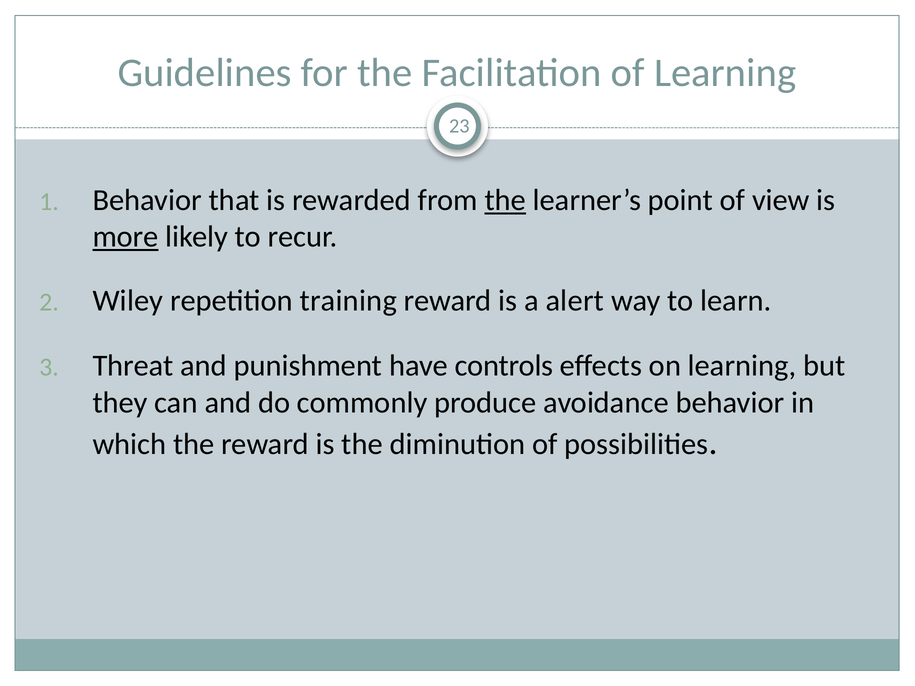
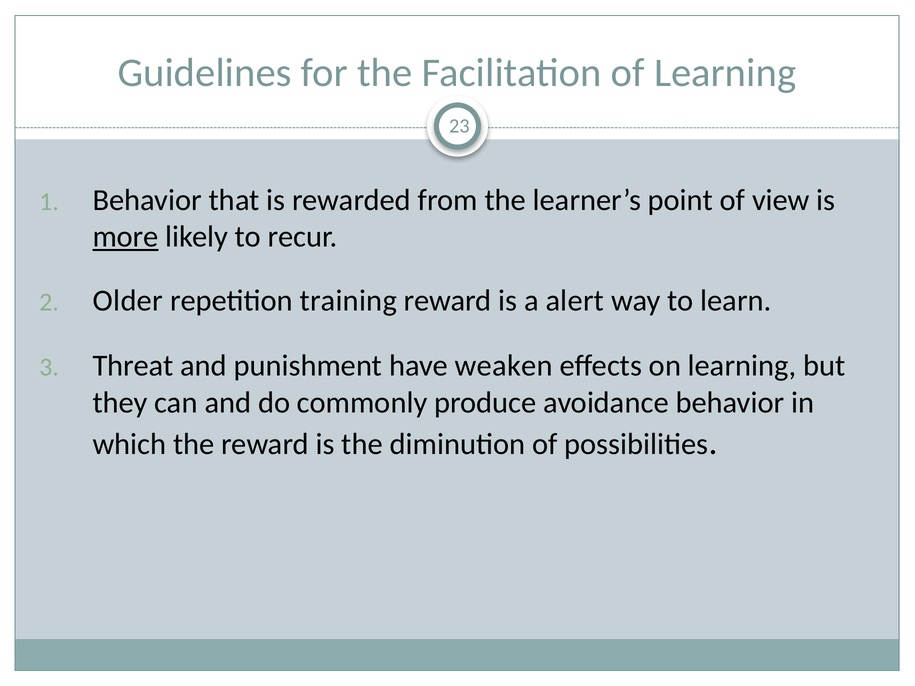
the at (505, 200) underline: present -> none
Wiley: Wiley -> Older
controls: controls -> weaken
